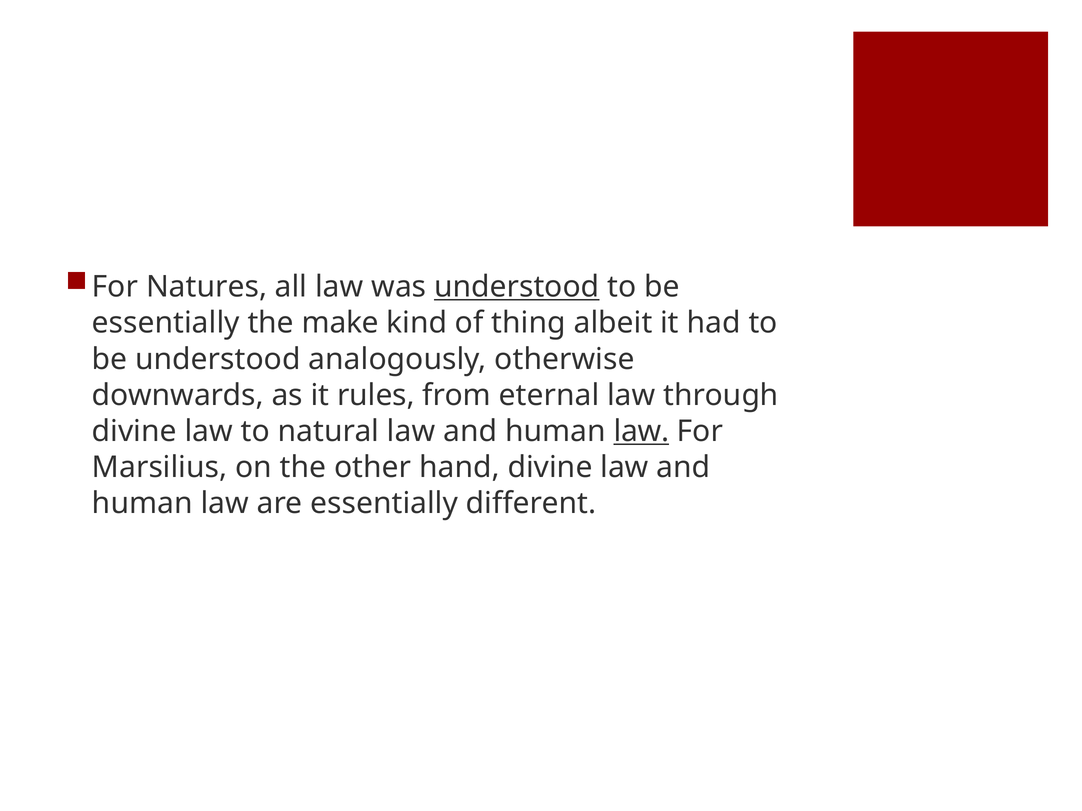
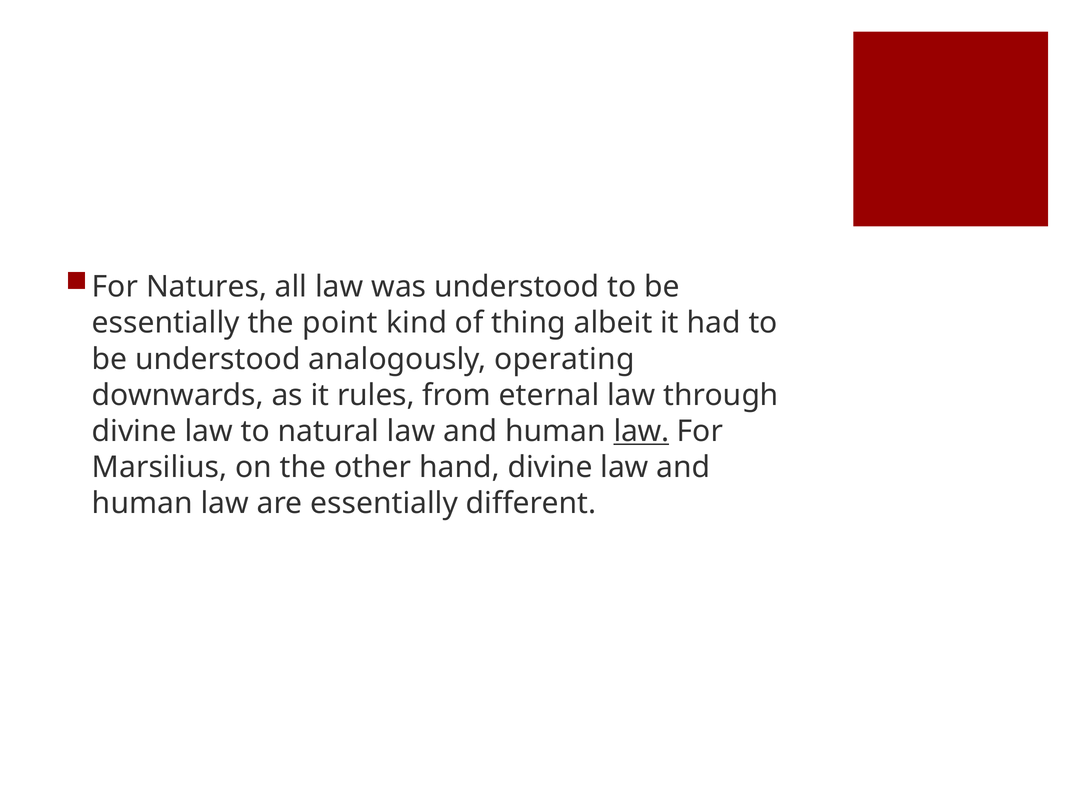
understood at (517, 287) underline: present -> none
make: make -> point
otherwise: otherwise -> operating
